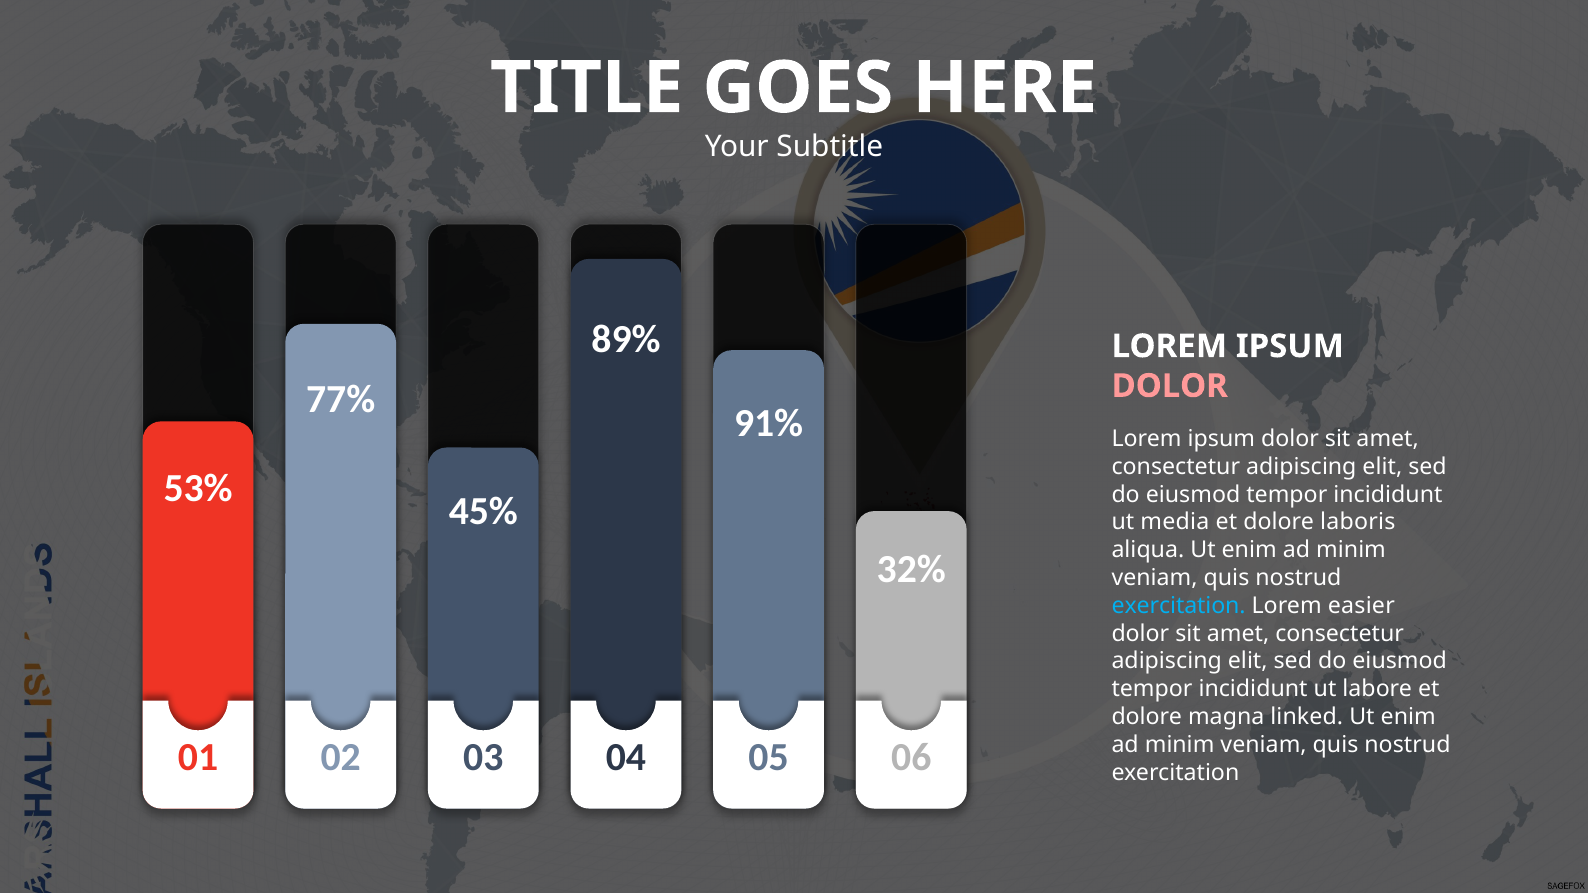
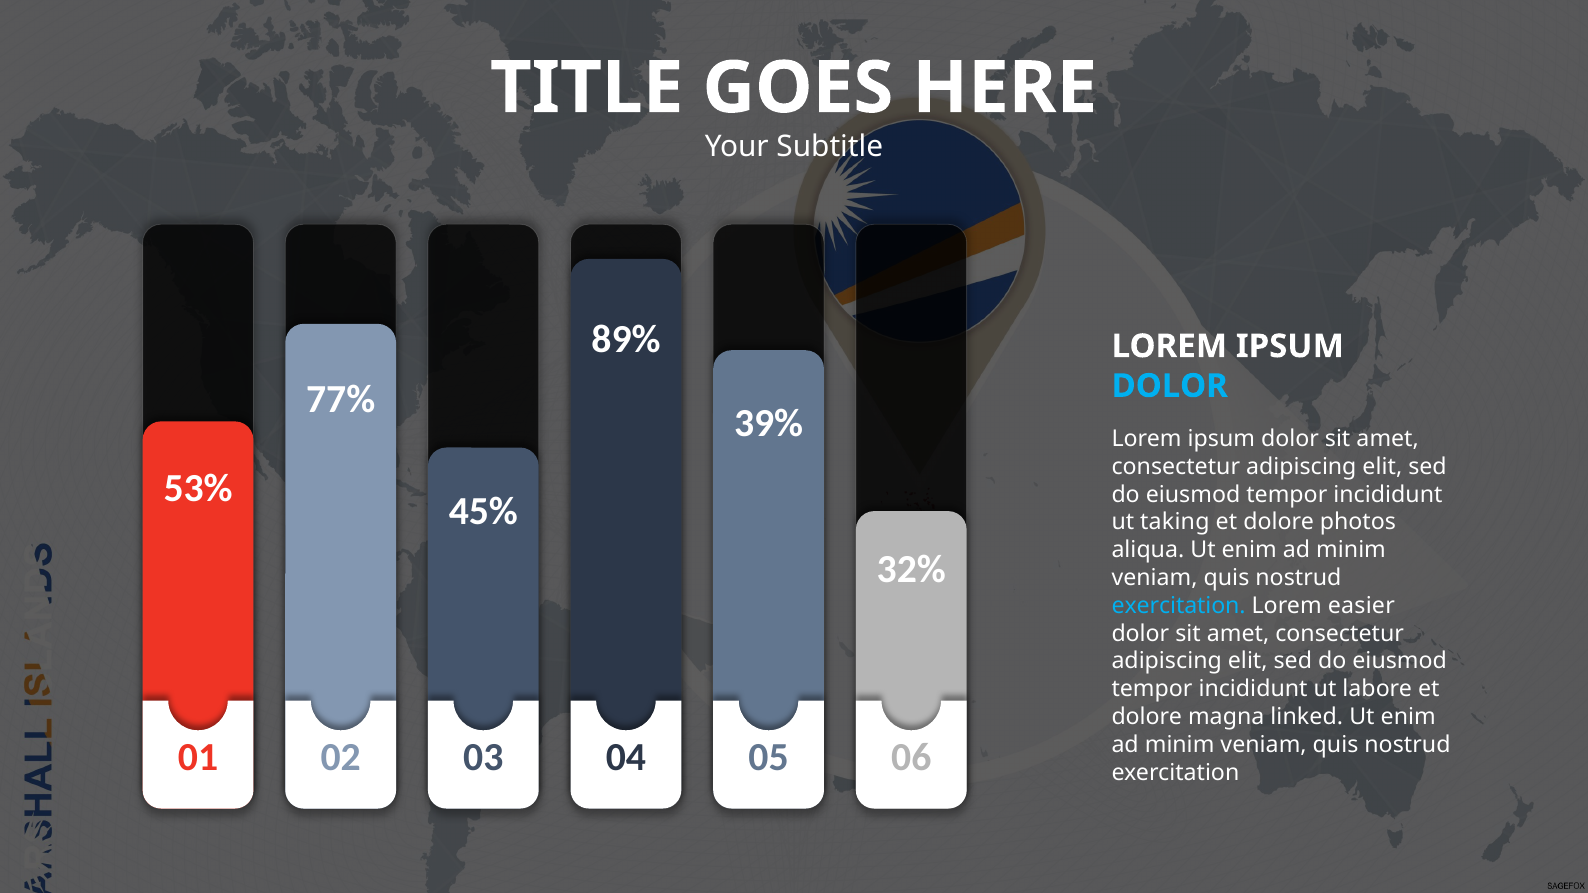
DOLOR at (1170, 386) colour: pink -> light blue
91%: 91% -> 39%
media: media -> taking
laboris: laboris -> photos
